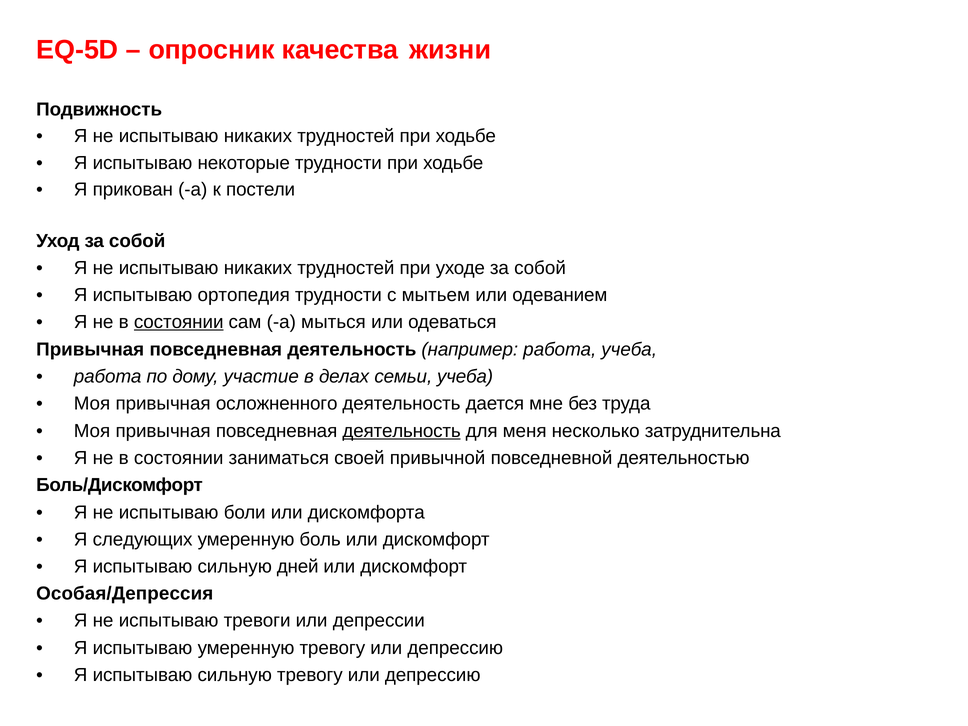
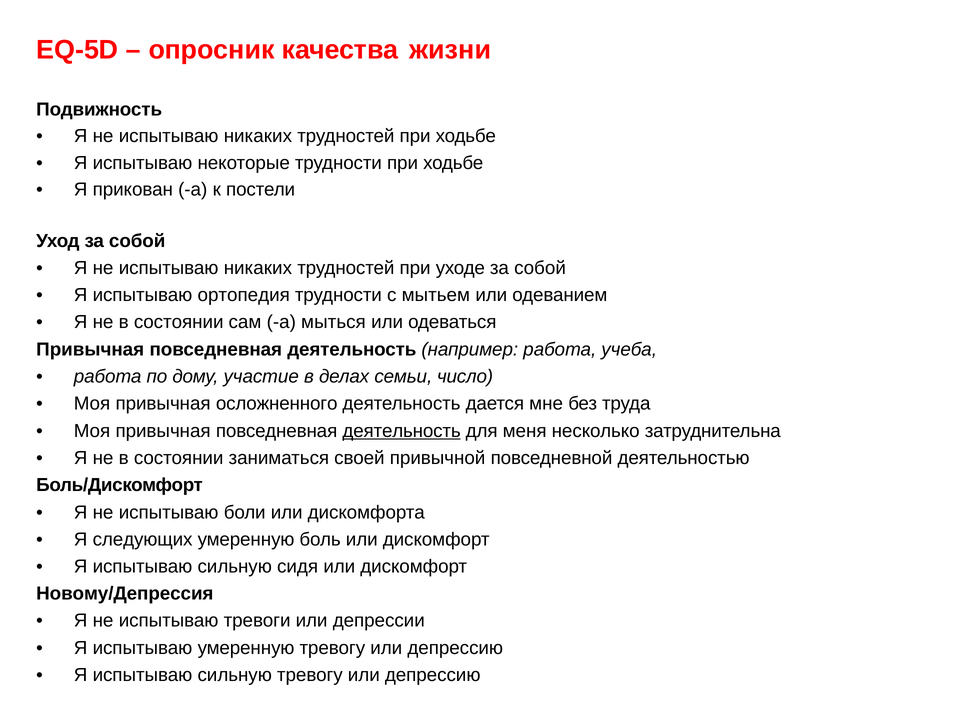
состоянии at (179, 322) underline: present -> none
семьи учеба: учеба -> число
дней: дней -> сидя
Особая/Депрессия: Особая/Депрессия -> Новому/Депрессия
